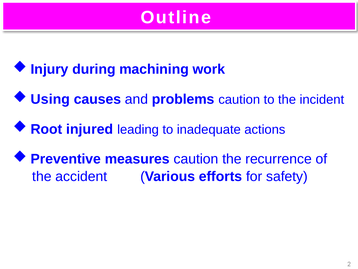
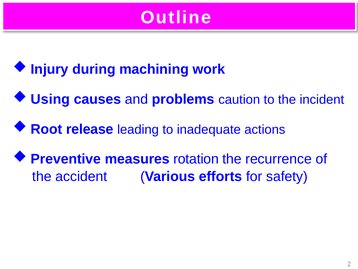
injured: injured -> release
measures caution: caution -> rotation
